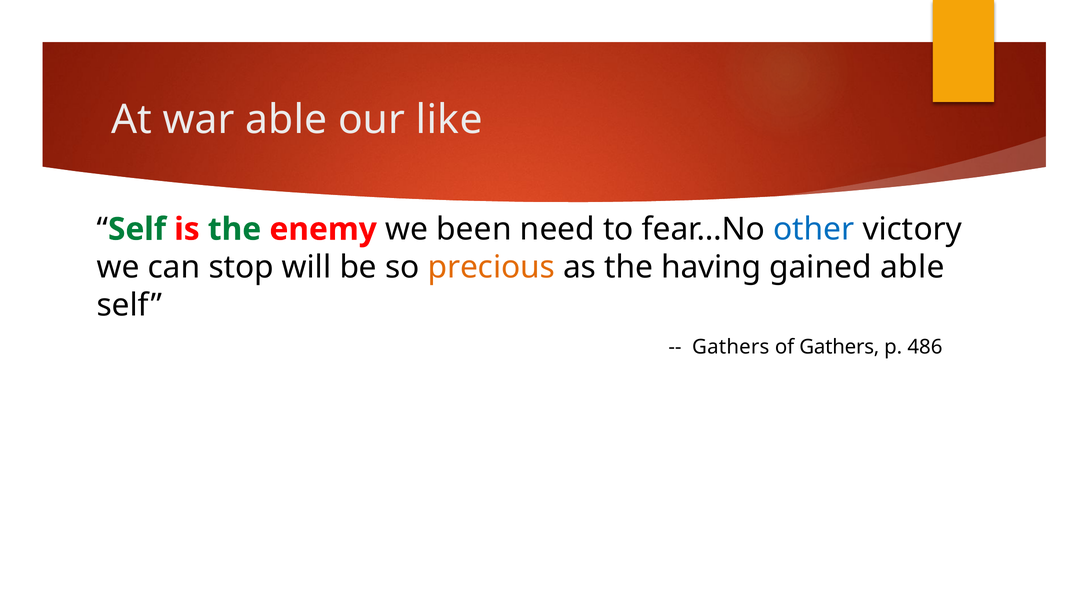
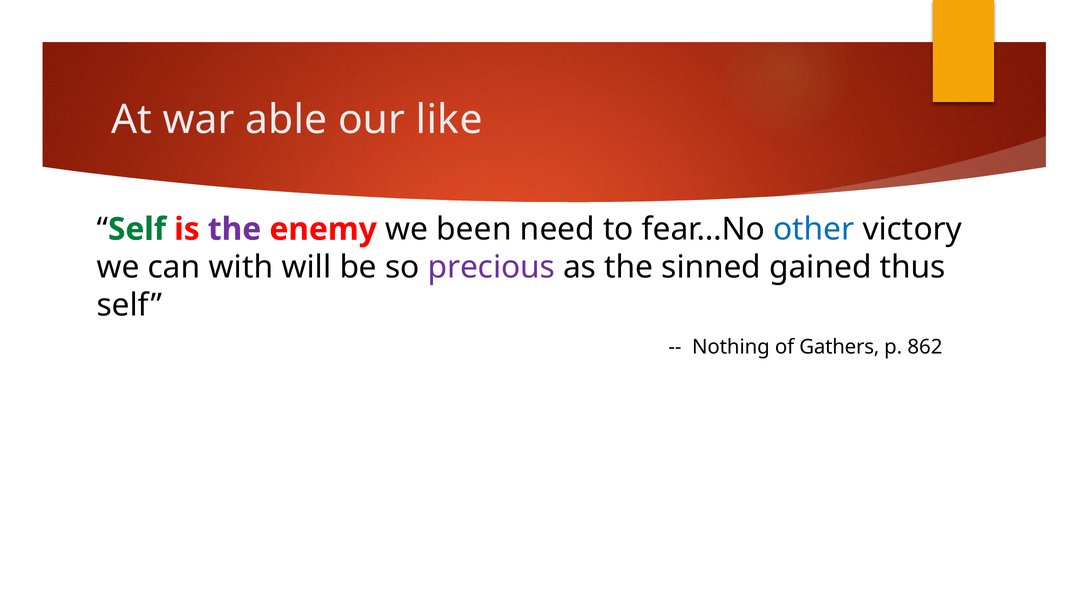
the at (235, 229) colour: green -> purple
stop: stop -> with
precious colour: orange -> purple
having: having -> sinned
gained able: able -> thus
Gathers at (731, 347): Gathers -> Nothing
486: 486 -> 862
